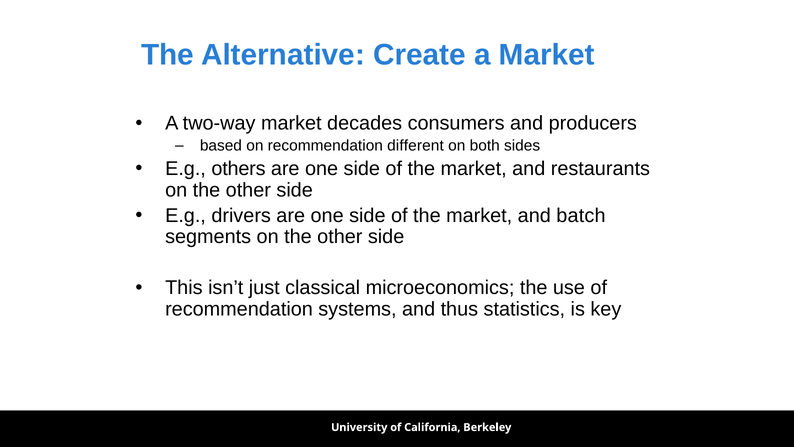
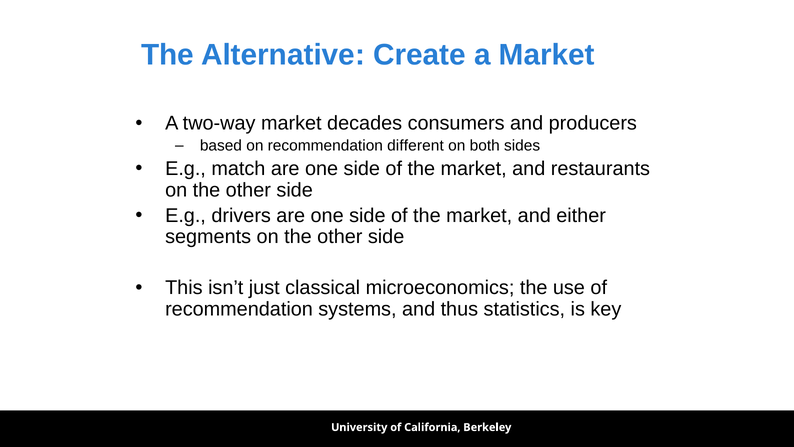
others: others -> match
batch: batch -> either
